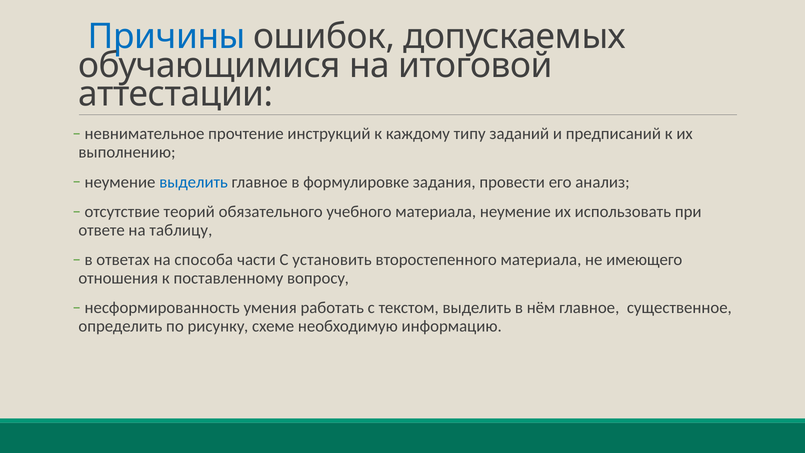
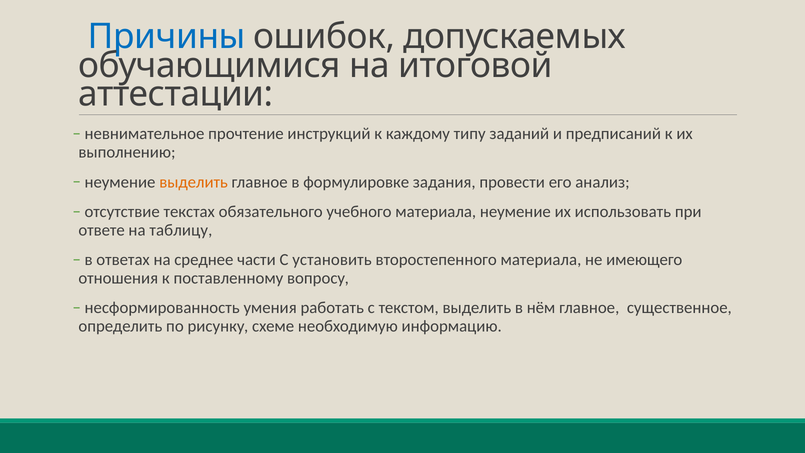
выделить at (194, 182) colour: blue -> orange
теорий: теорий -> текстах
способа: способа -> среднее
